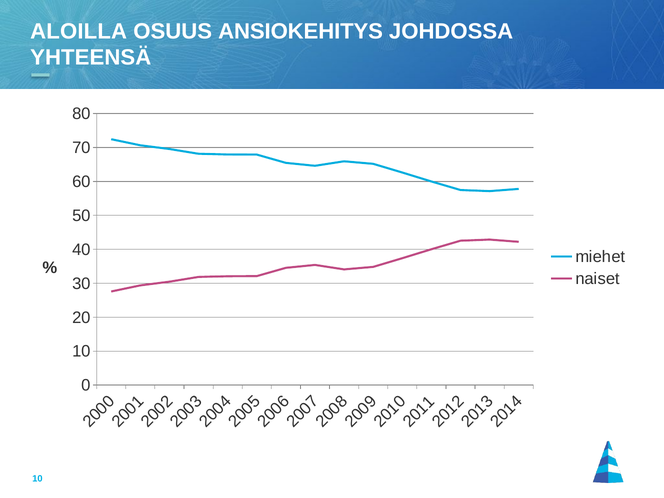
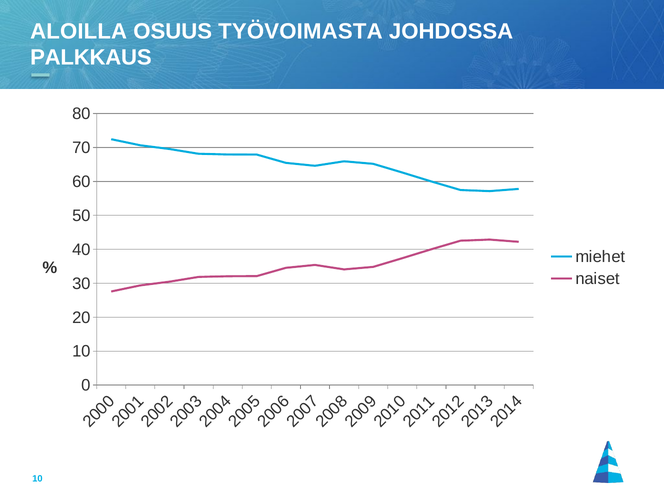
ANSIOKEHITYS: ANSIOKEHITYS -> TYÖVOIMASTA
YHTEENSÄ: YHTEENSÄ -> PALKKAUS
